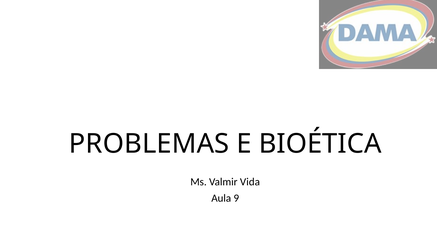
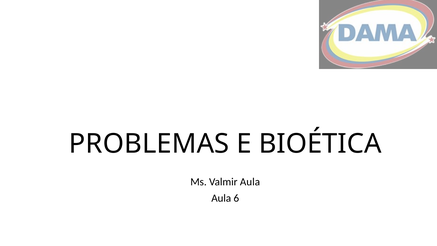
Valmir Vida: Vida -> Aula
9: 9 -> 6
